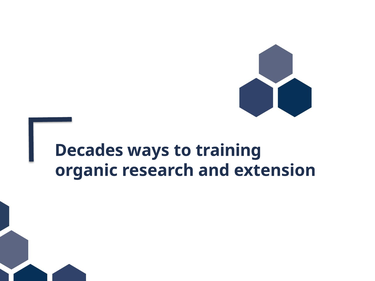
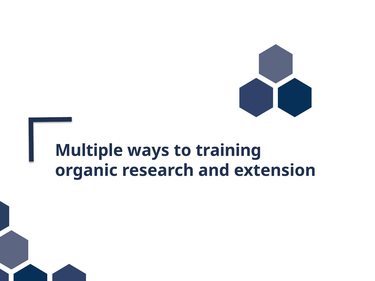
Decades: Decades -> Multiple
